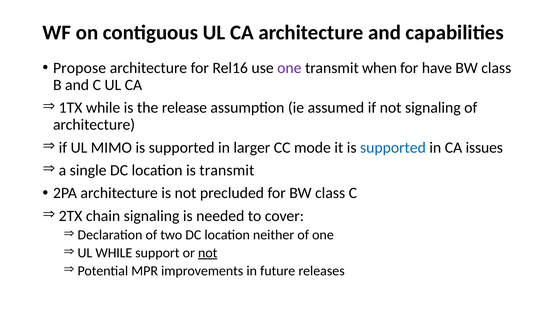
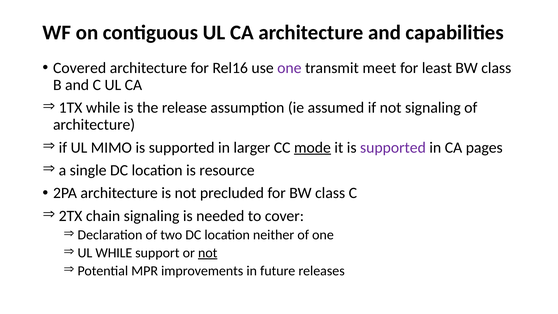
Propose: Propose -> Covered
when: when -> meet
have: have -> least
mode underline: none -> present
supported at (393, 147) colour: blue -> purple
issues: issues -> pages
is transmit: transmit -> resource
